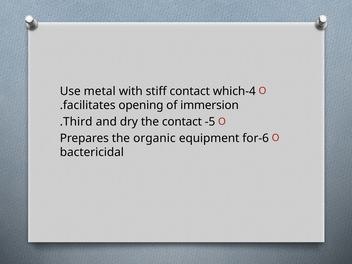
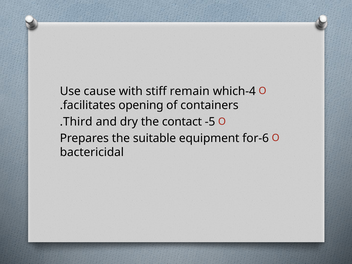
metal: metal -> cause
stiff contact: contact -> remain
immersion: immersion -> containers
organic: organic -> suitable
